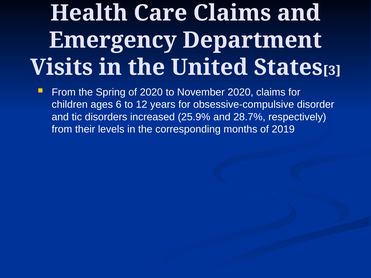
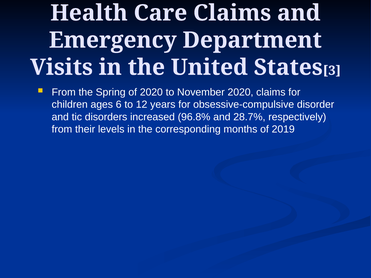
25.9%: 25.9% -> 96.8%
